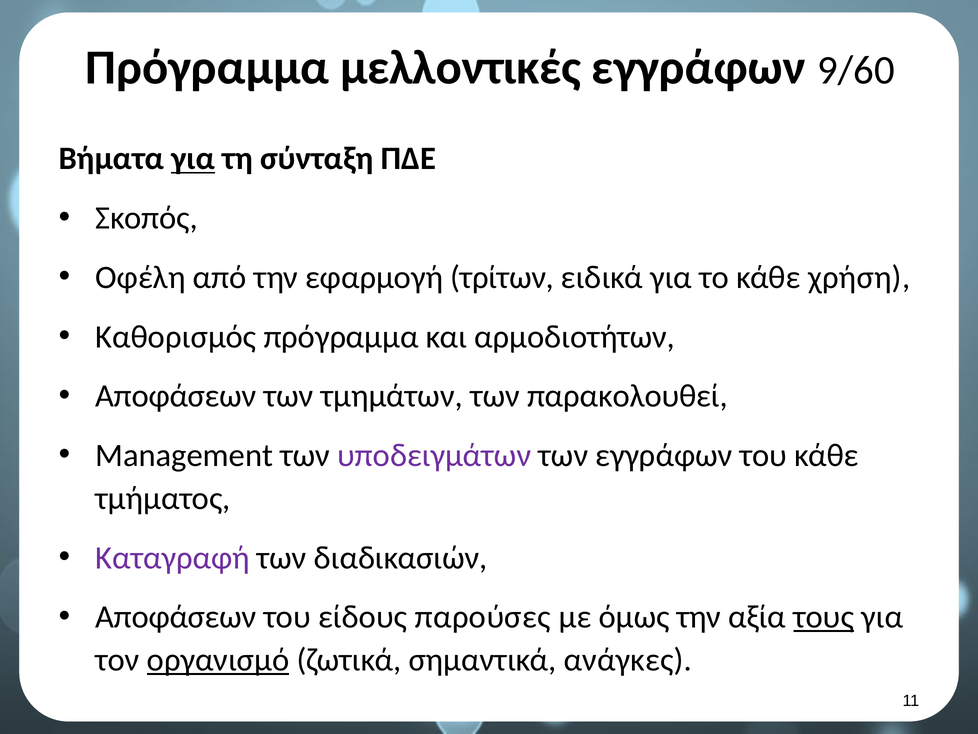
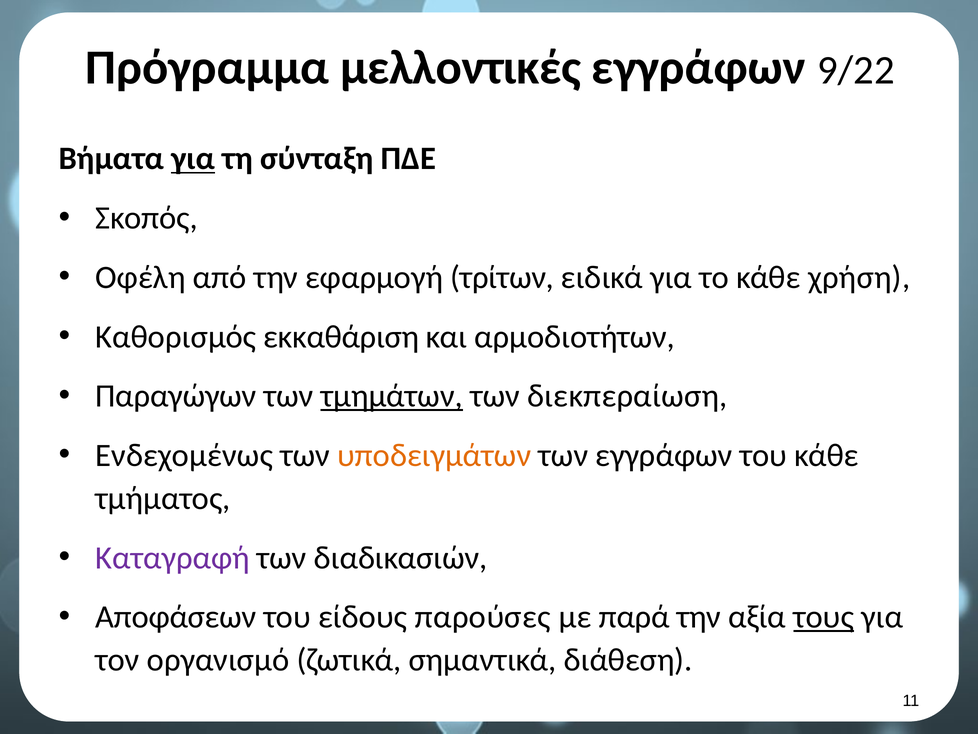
9/60: 9/60 -> 9/22
Καθορισμός πρόγραμμα: πρόγραμμα -> εκκαθάριση
Αποφάσεων at (176, 396): Αποφάσεων -> Παραγώγων
τμημάτων underline: none -> present
παρακολουθεί: παρακολουθεί -> διεκπεραίωση
Management: Management -> Ενδεχομένως
υποδειγμάτων colour: purple -> orange
όμως: όμως -> παρά
οργανισμό underline: present -> none
ανάγκες: ανάγκες -> διάθεση
